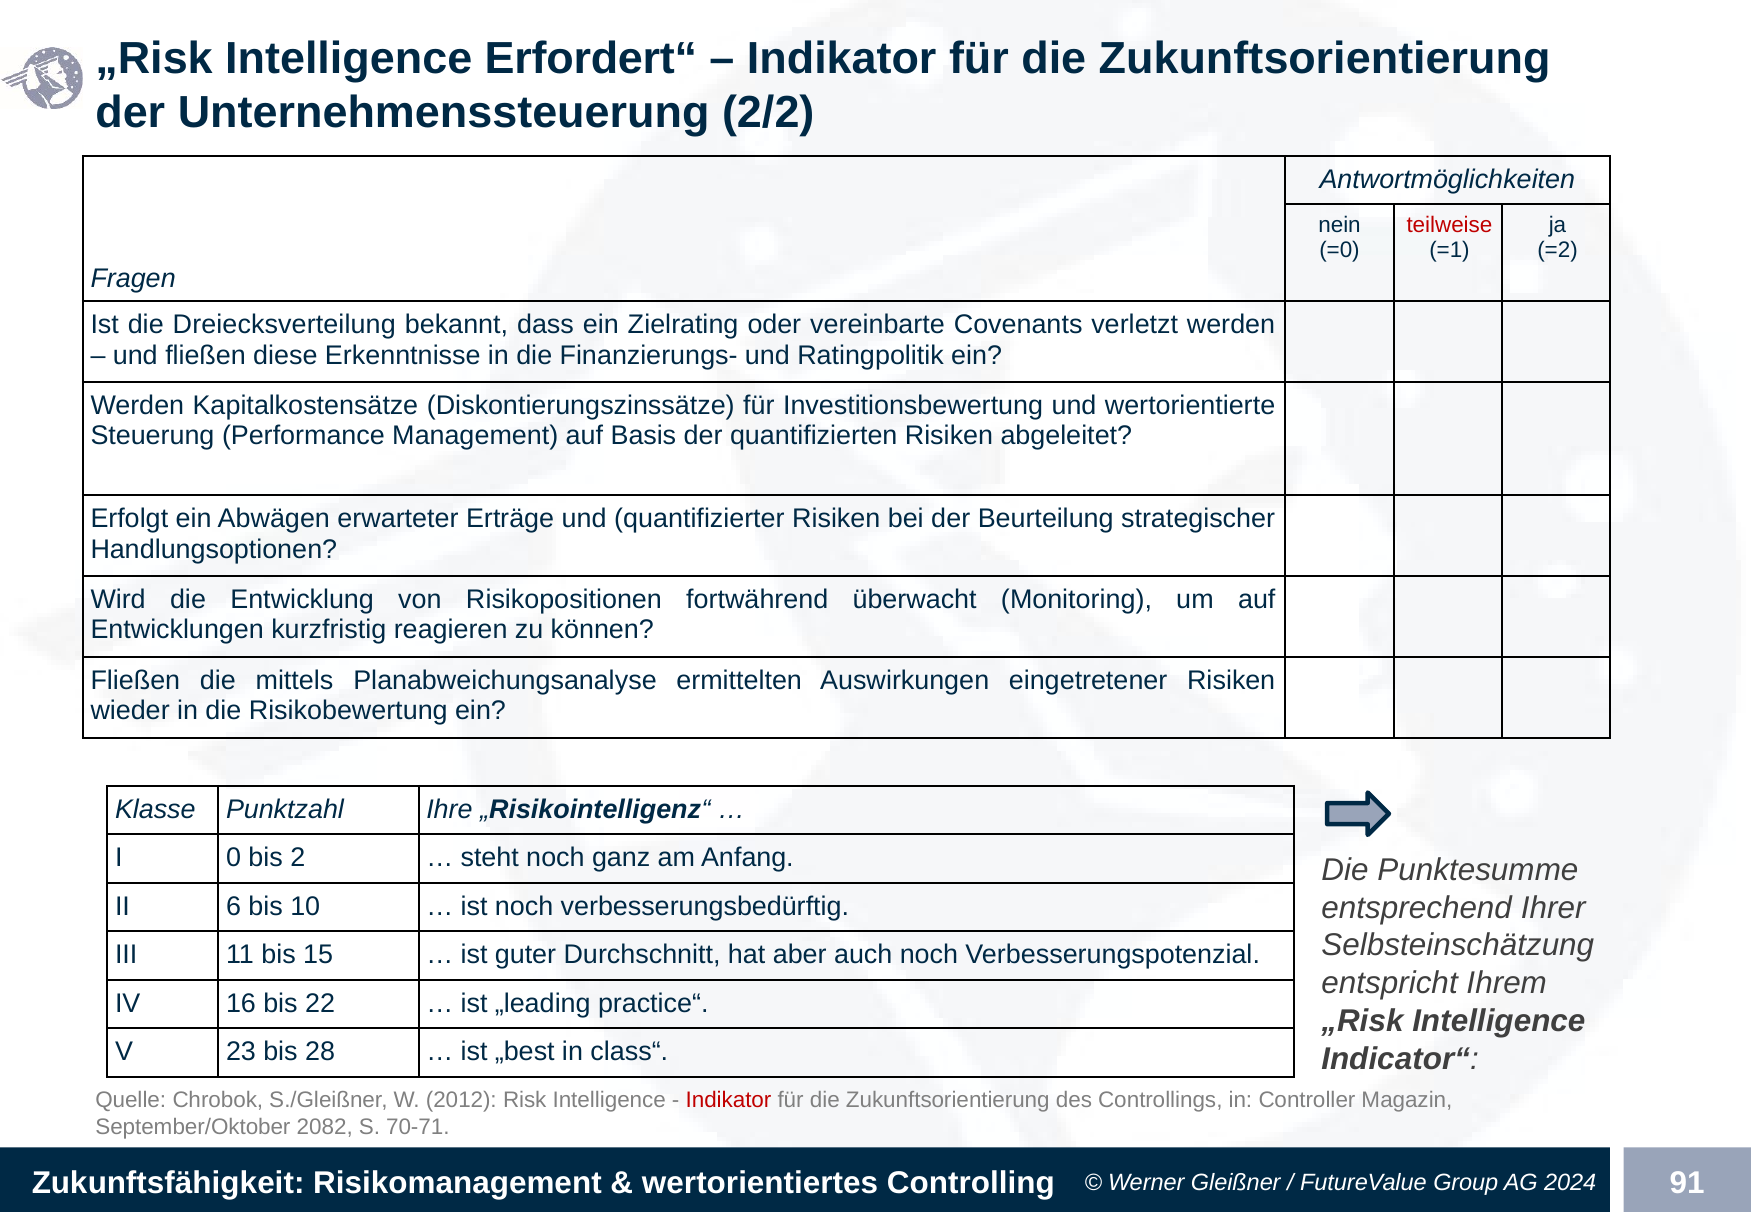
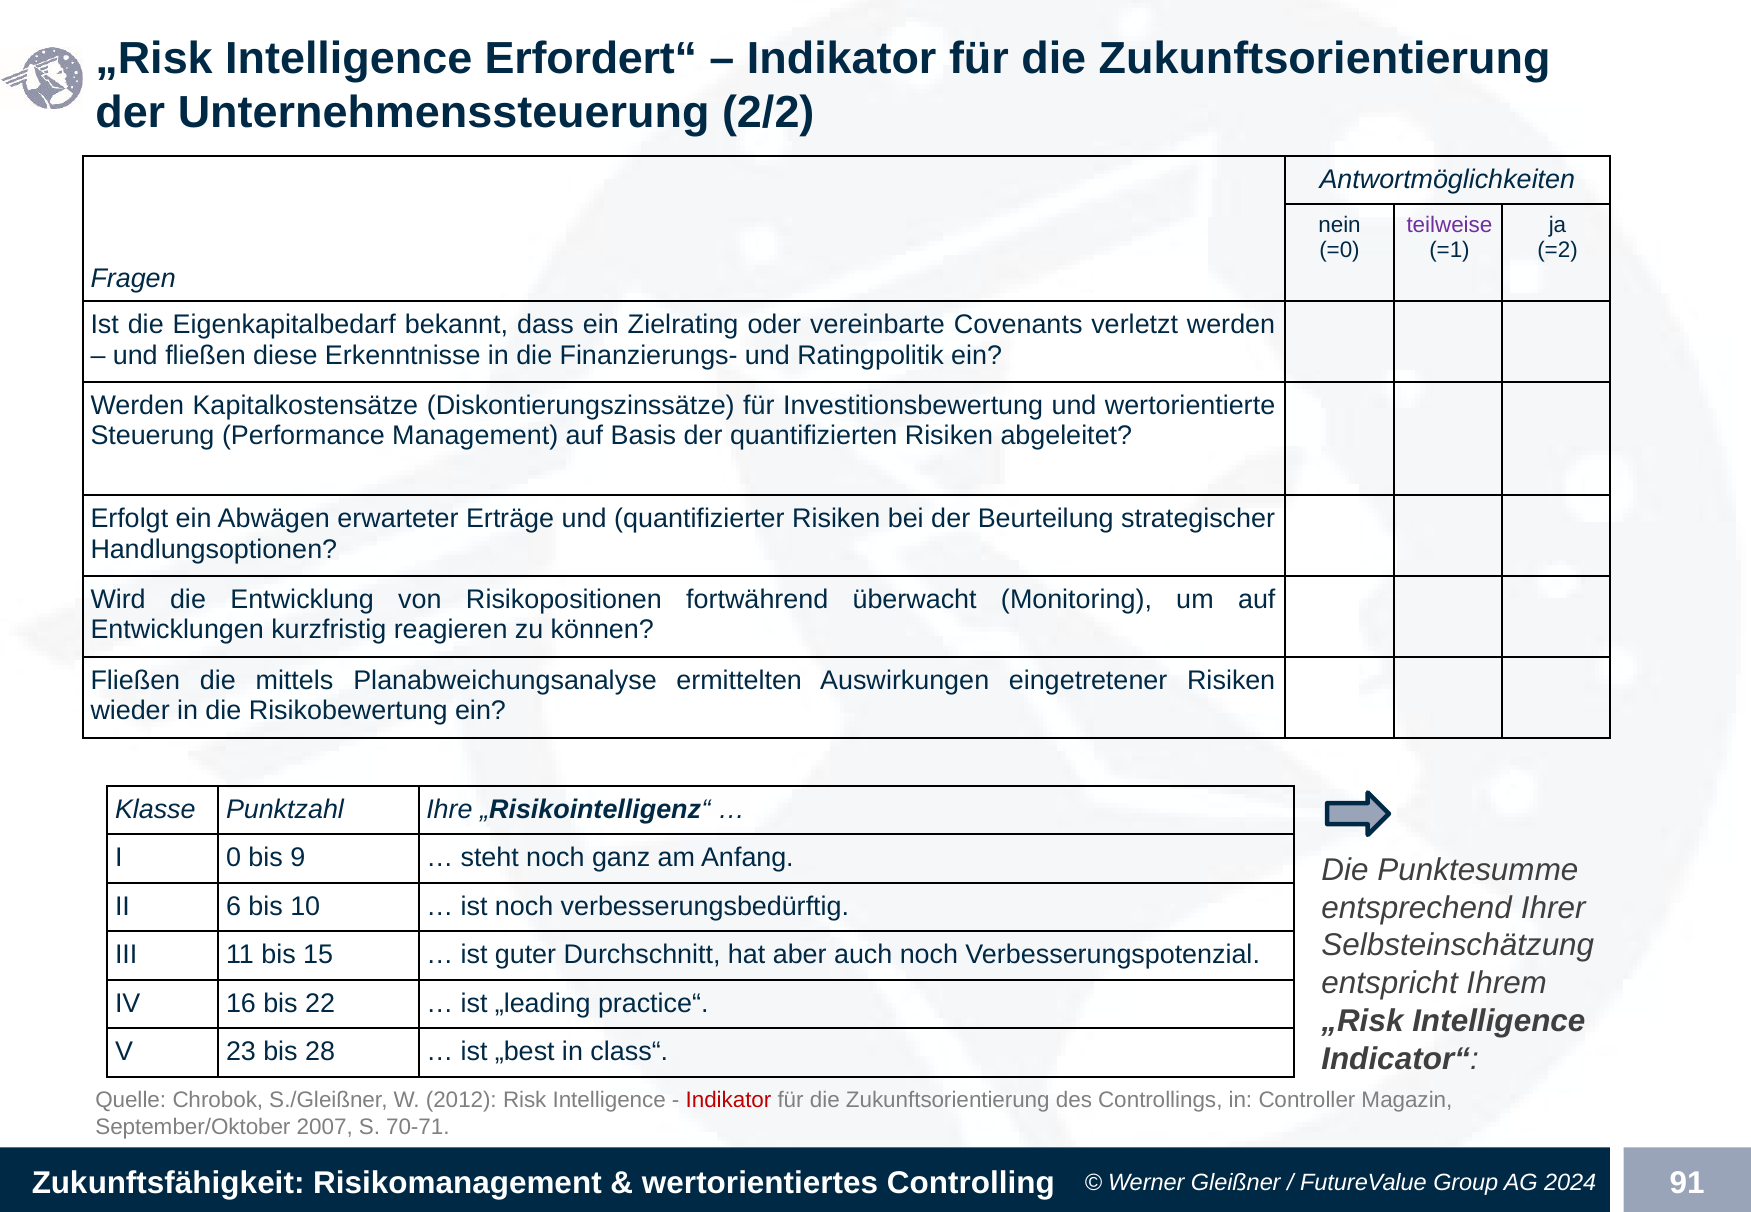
teilweise colour: red -> purple
Dreiecksverteilung: Dreiecksverteilung -> Eigenkapitalbedarf
2: 2 -> 9
2082: 2082 -> 2007
